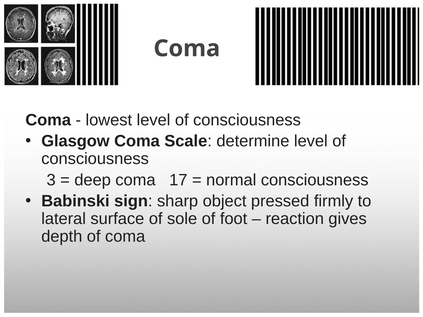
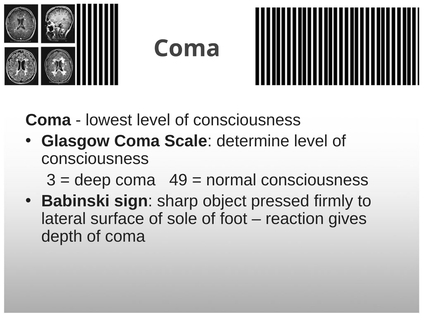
17: 17 -> 49
